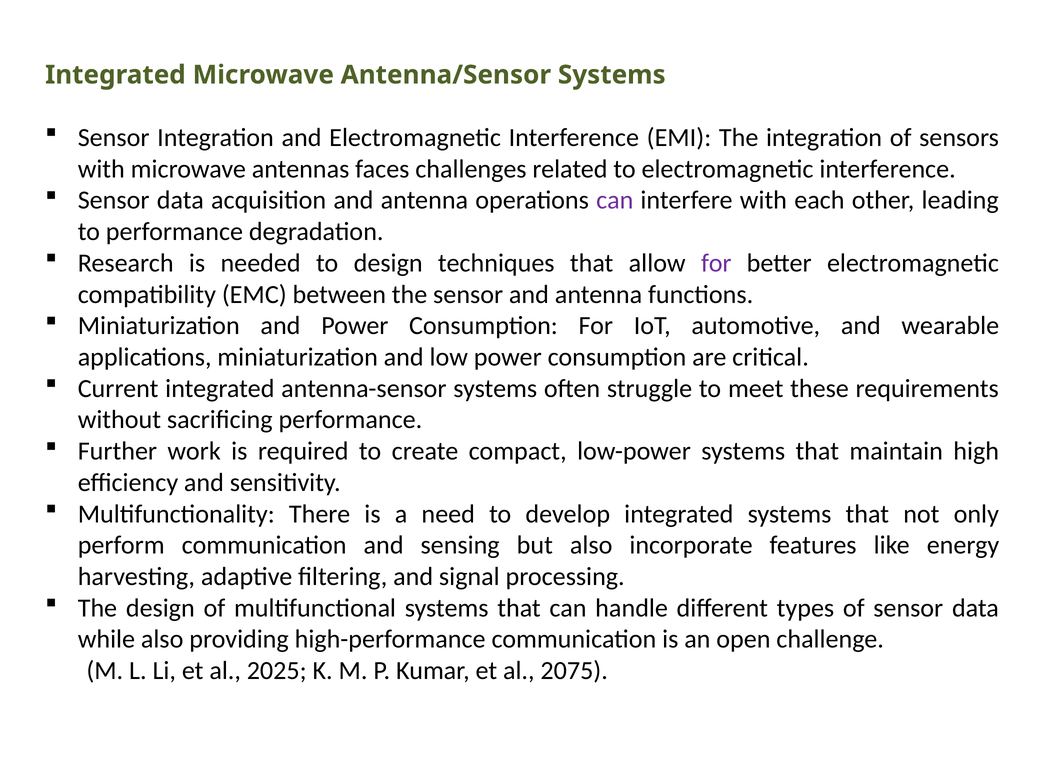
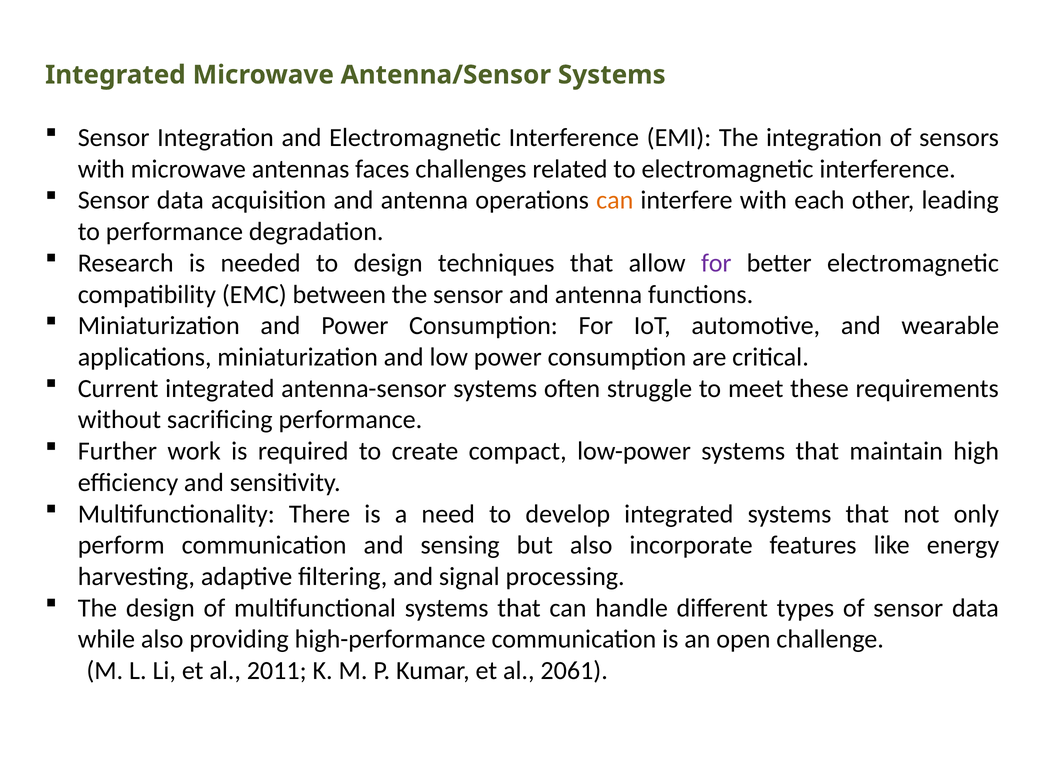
can at (615, 200) colour: purple -> orange
2025: 2025 -> 2011
2075: 2075 -> 2061
